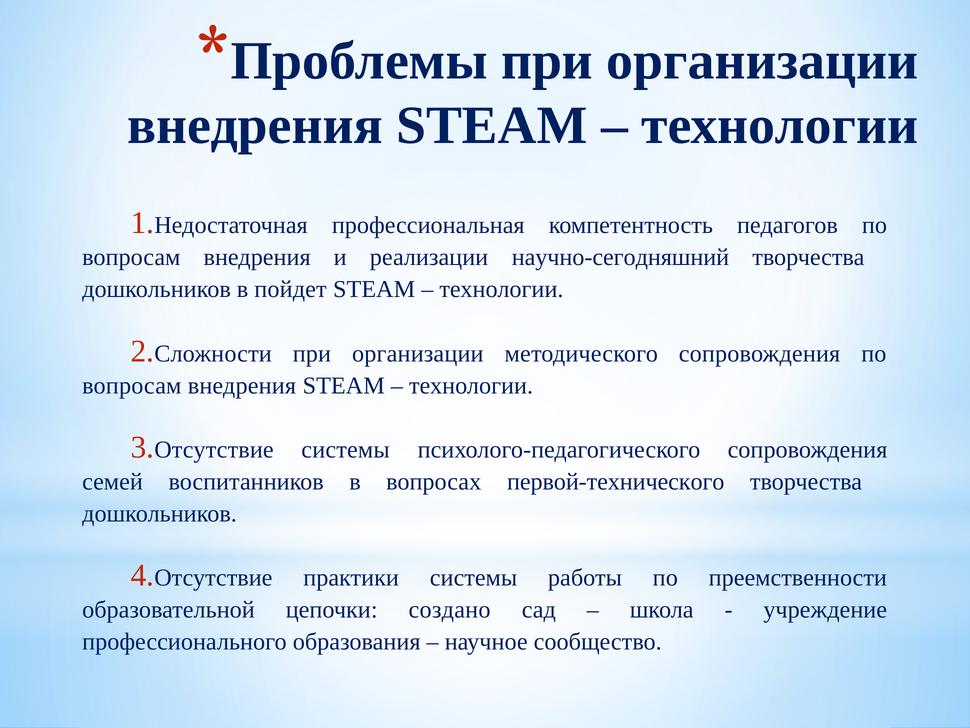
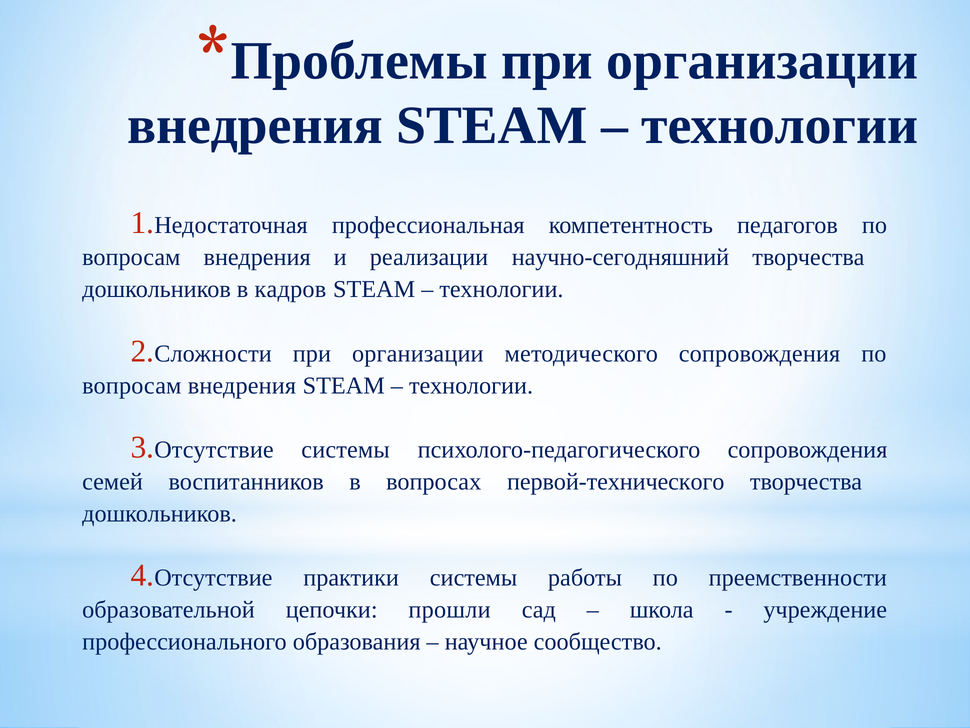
пойдет: пойдет -> кадров
создано: создано -> прошли
